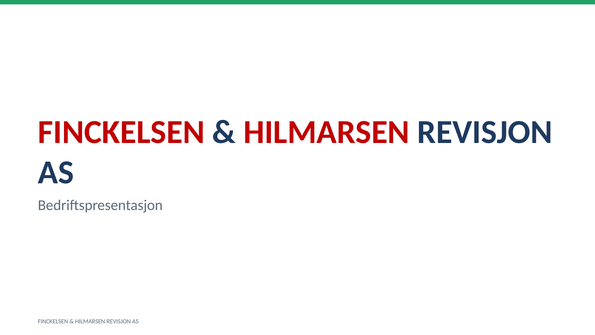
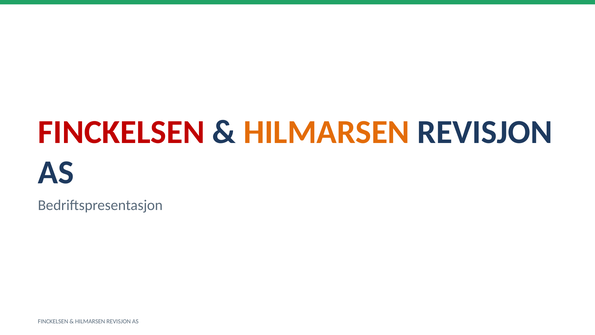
HILMARSEN at (327, 132) colour: red -> orange
